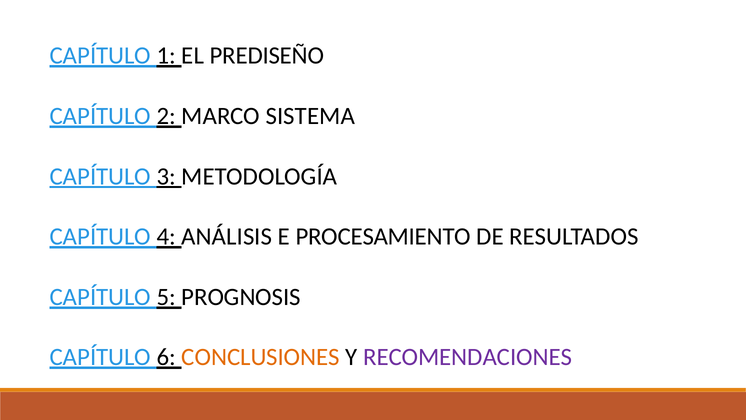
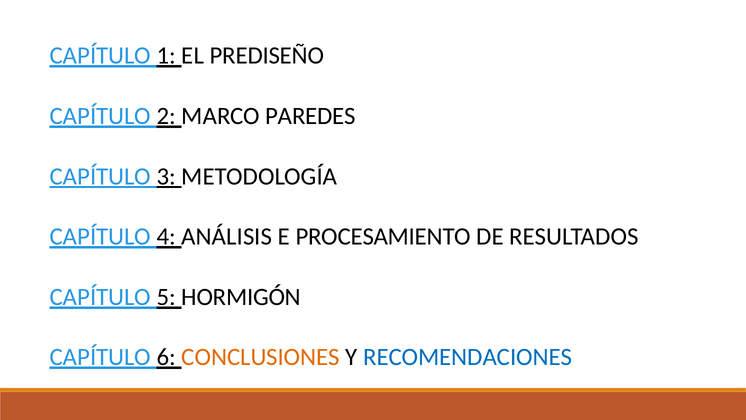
SISTEMA: SISTEMA -> PAREDES
PROGNOSIS: PROGNOSIS -> HORMIGÓN
RECOMENDACIONES colour: purple -> blue
